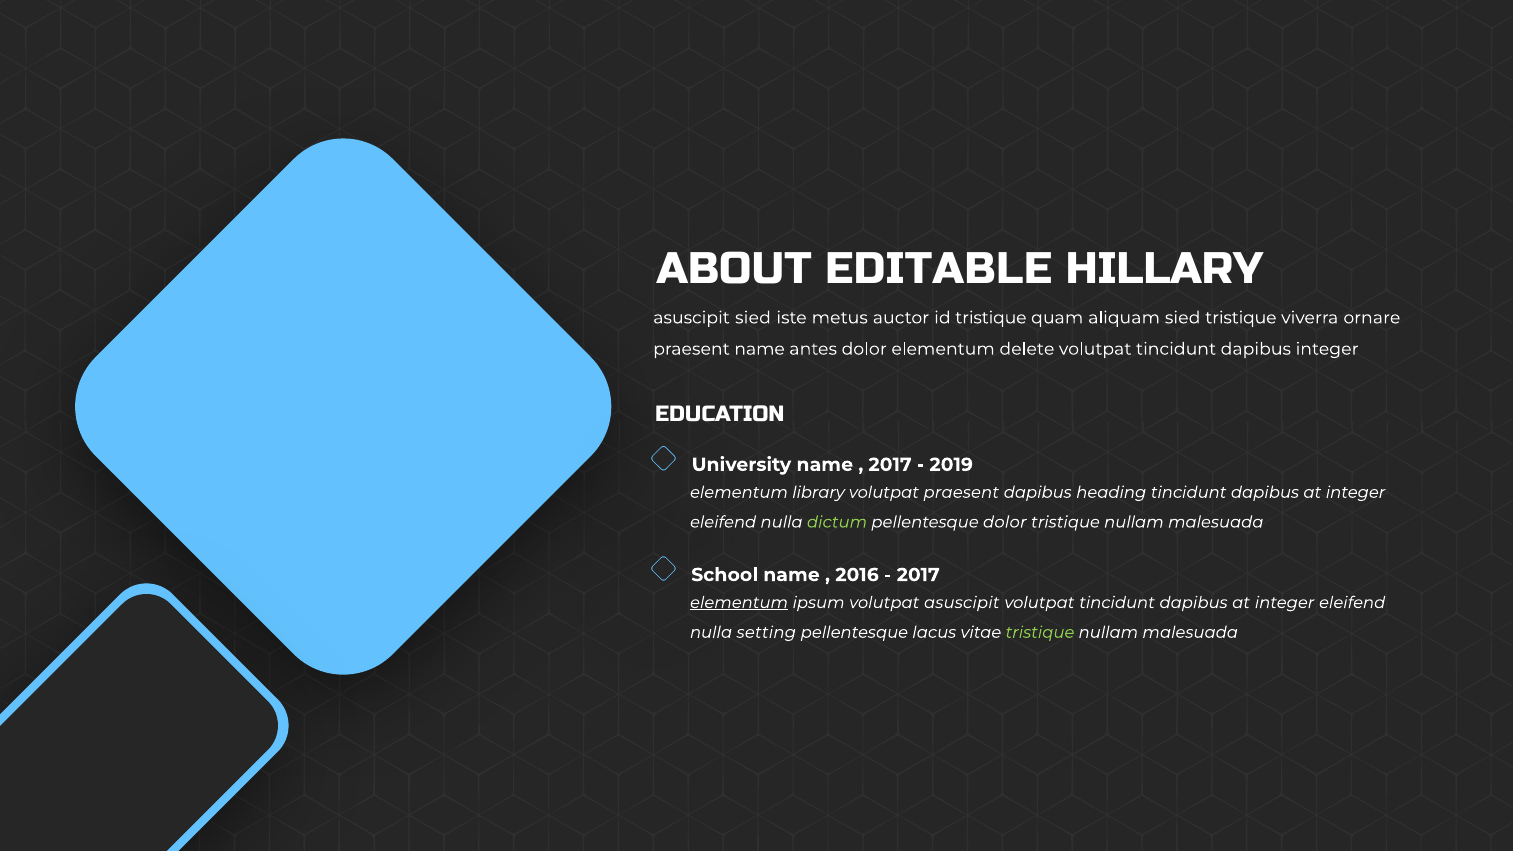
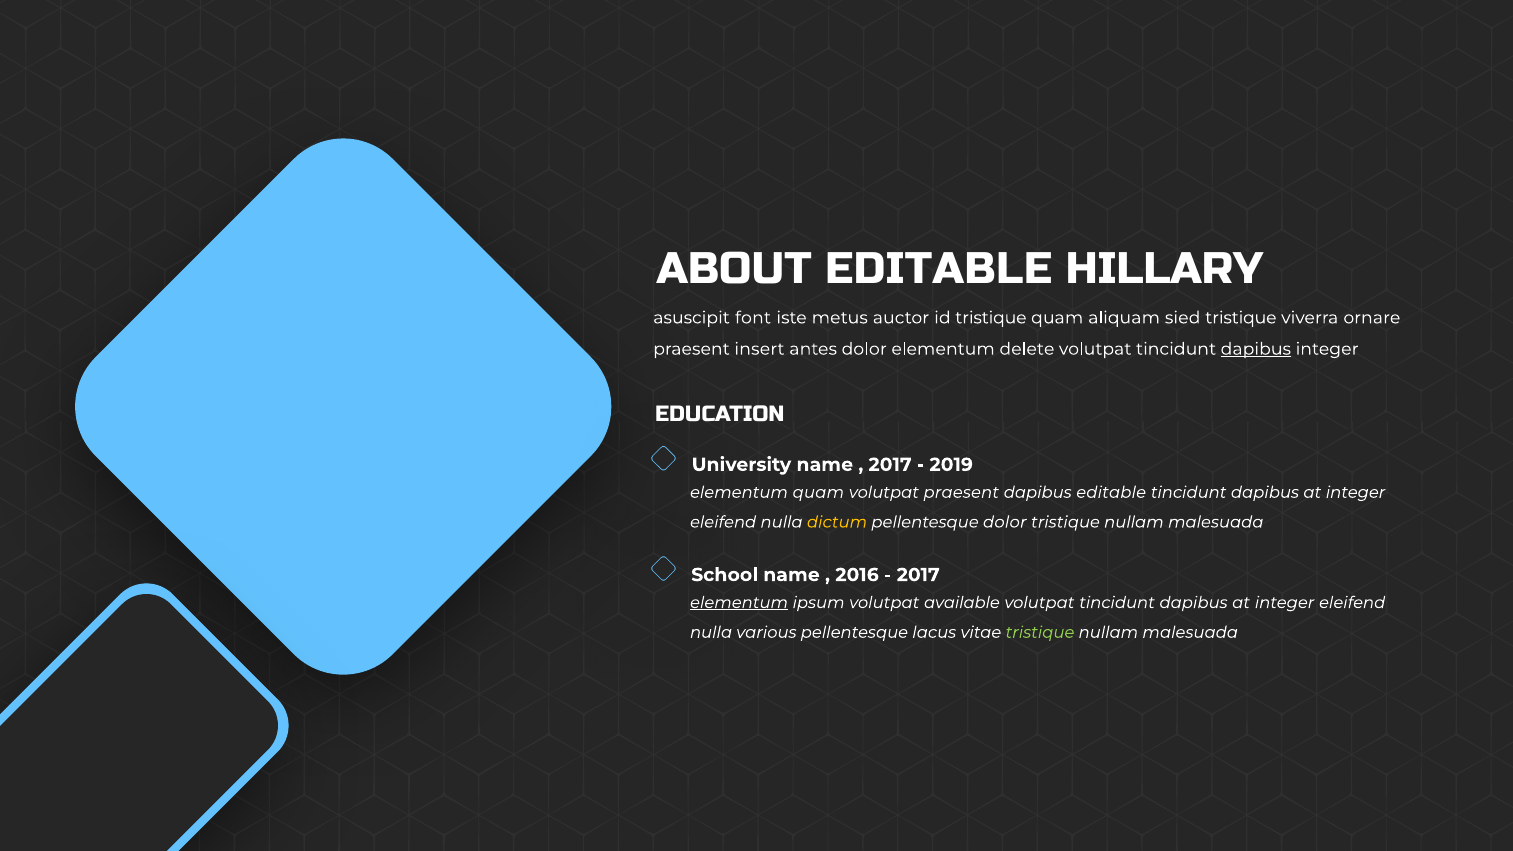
asuscipit sied: sied -> font
praesent name: name -> insert
dapibus at (1256, 349) underline: none -> present
library at (818, 492): library -> quam
dapibus heading: heading -> editable
dictum colour: light green -> yellow
volutpat asuscipit: asuscipit -> available
setting: setting -> various
